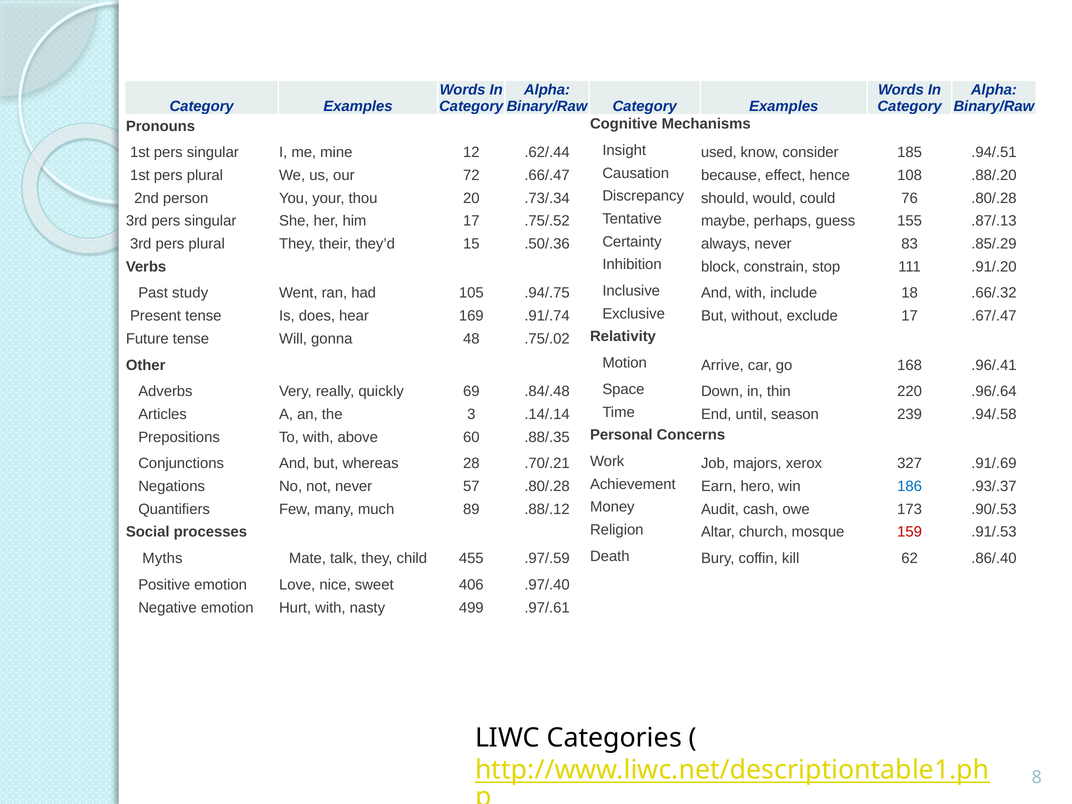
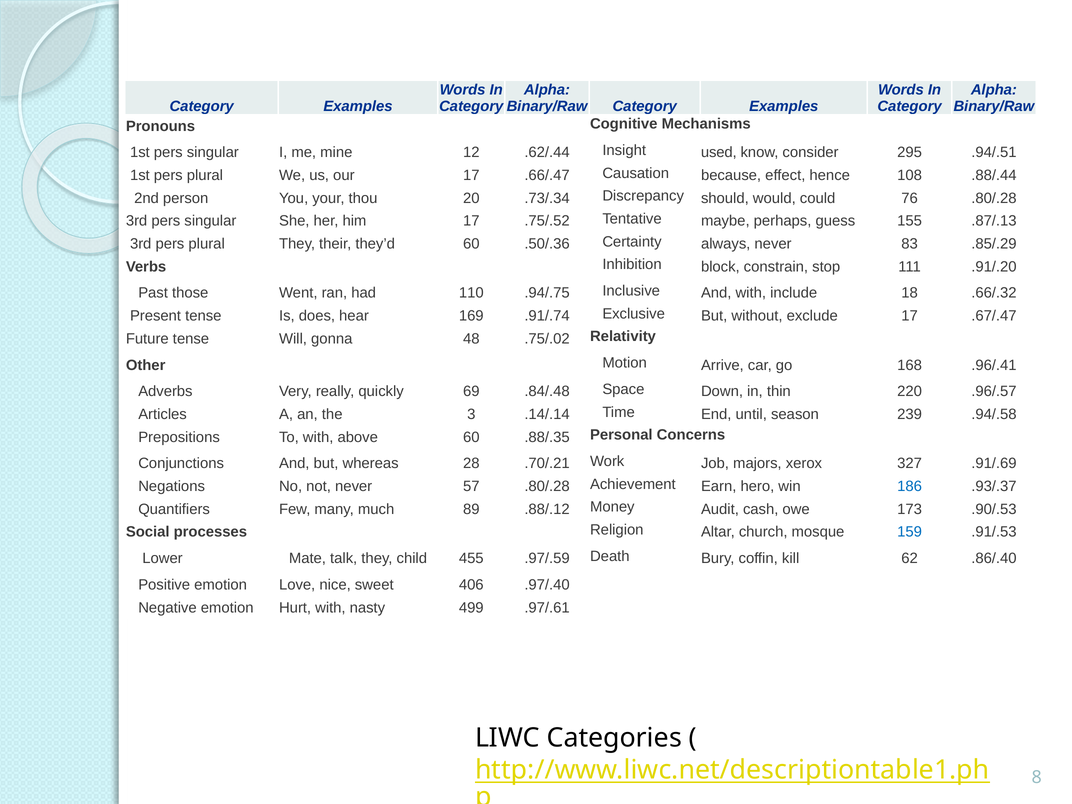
185: 185 -> 295
our 72: 72 -> 17
.88/.20: .88/.20 -> .88/.44
they’d 15: 15 -> 60
study: study -> those
105: 105 -> 110
.96/.64: .96/.64 -> .96/.57
159 colour: red -> blue
Myths: Myths -> Lower
